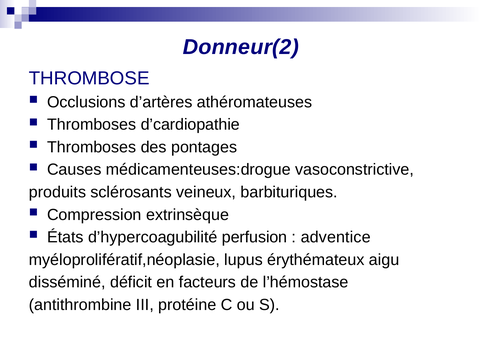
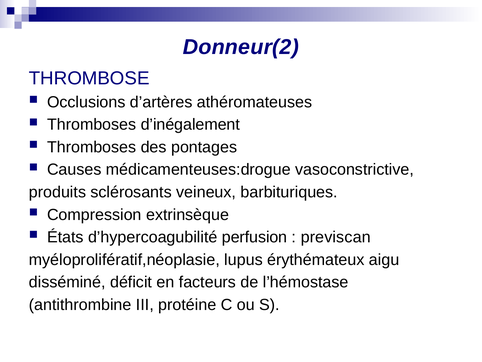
d’cardiopathie: d’cardiopathie -> d’inégalement
adventice: adventice -> previscan
